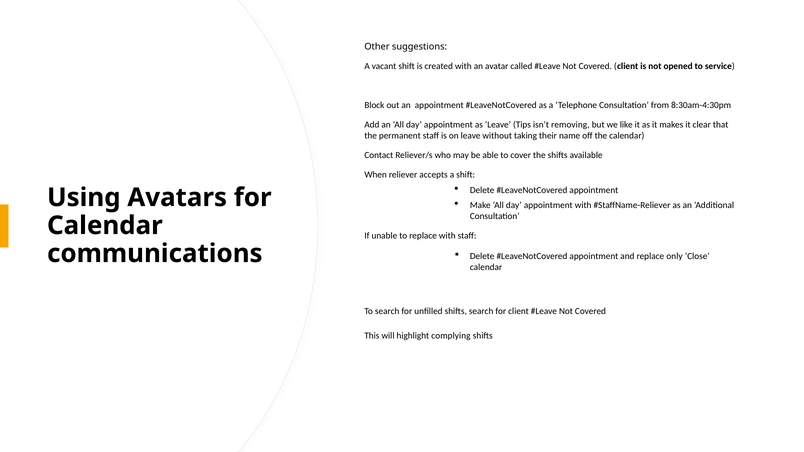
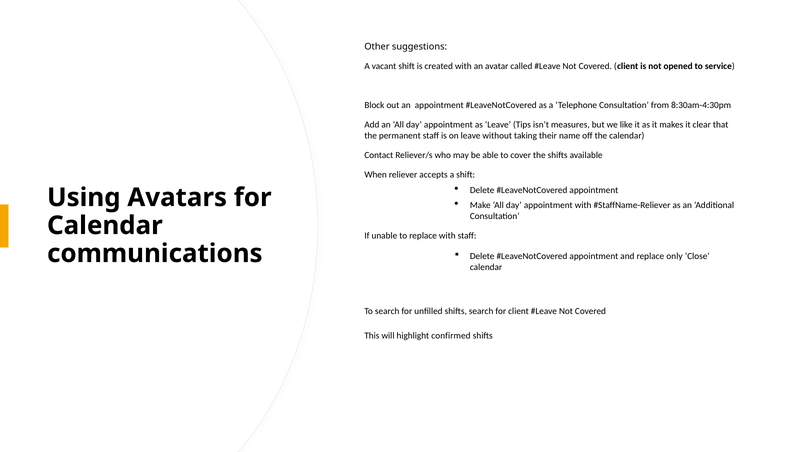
removing: removing -> measures
complying: complying -> confirmed
